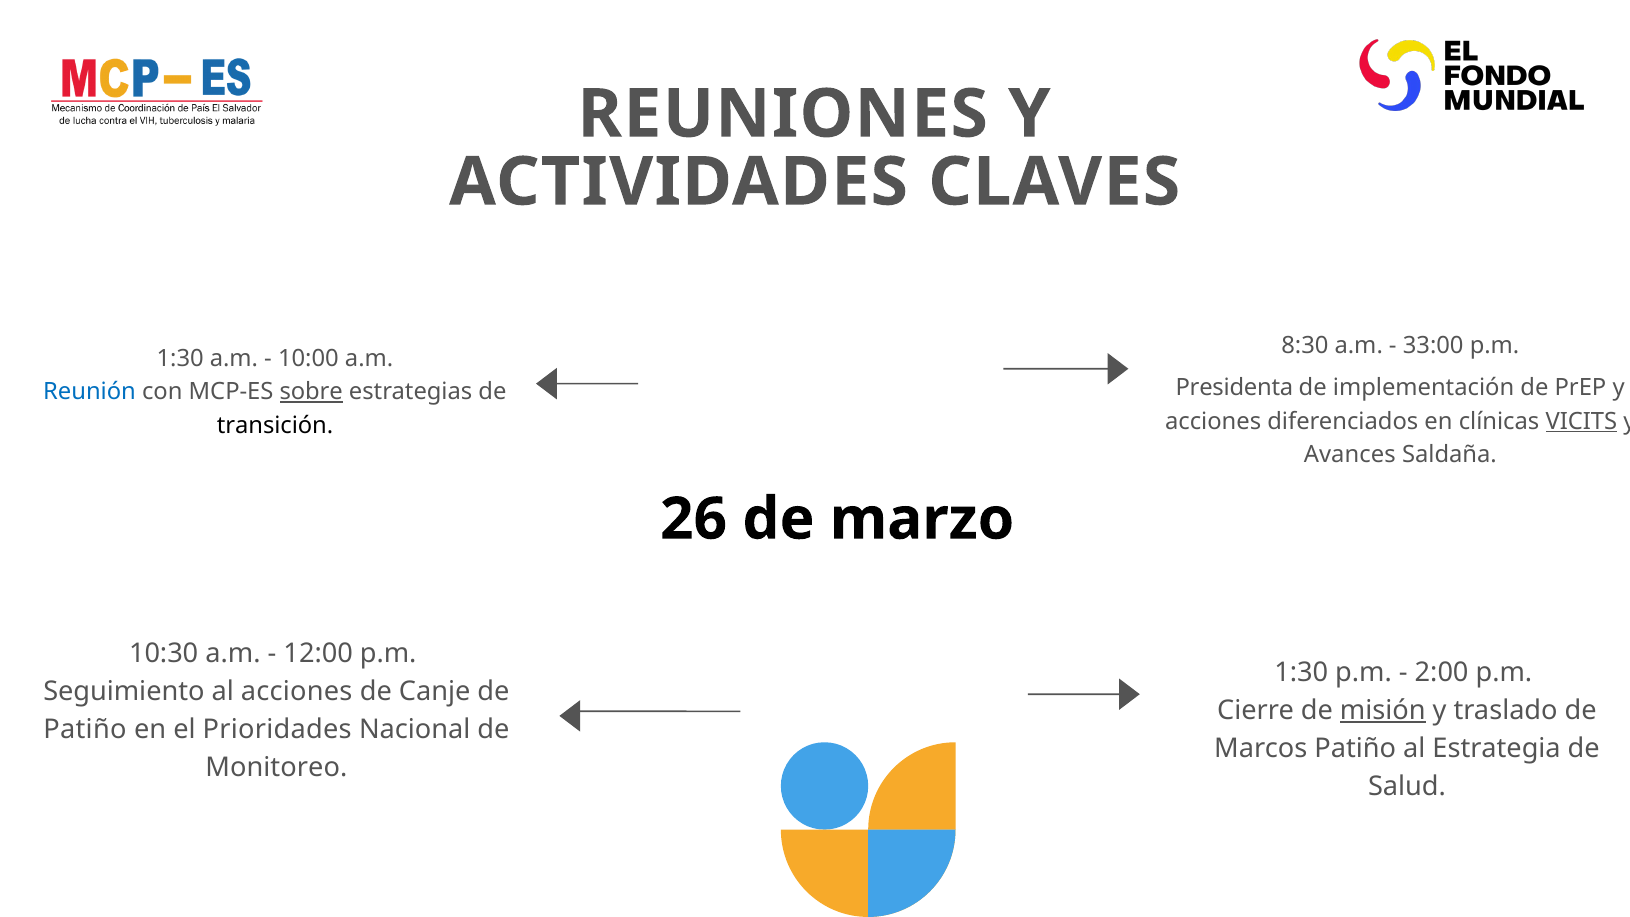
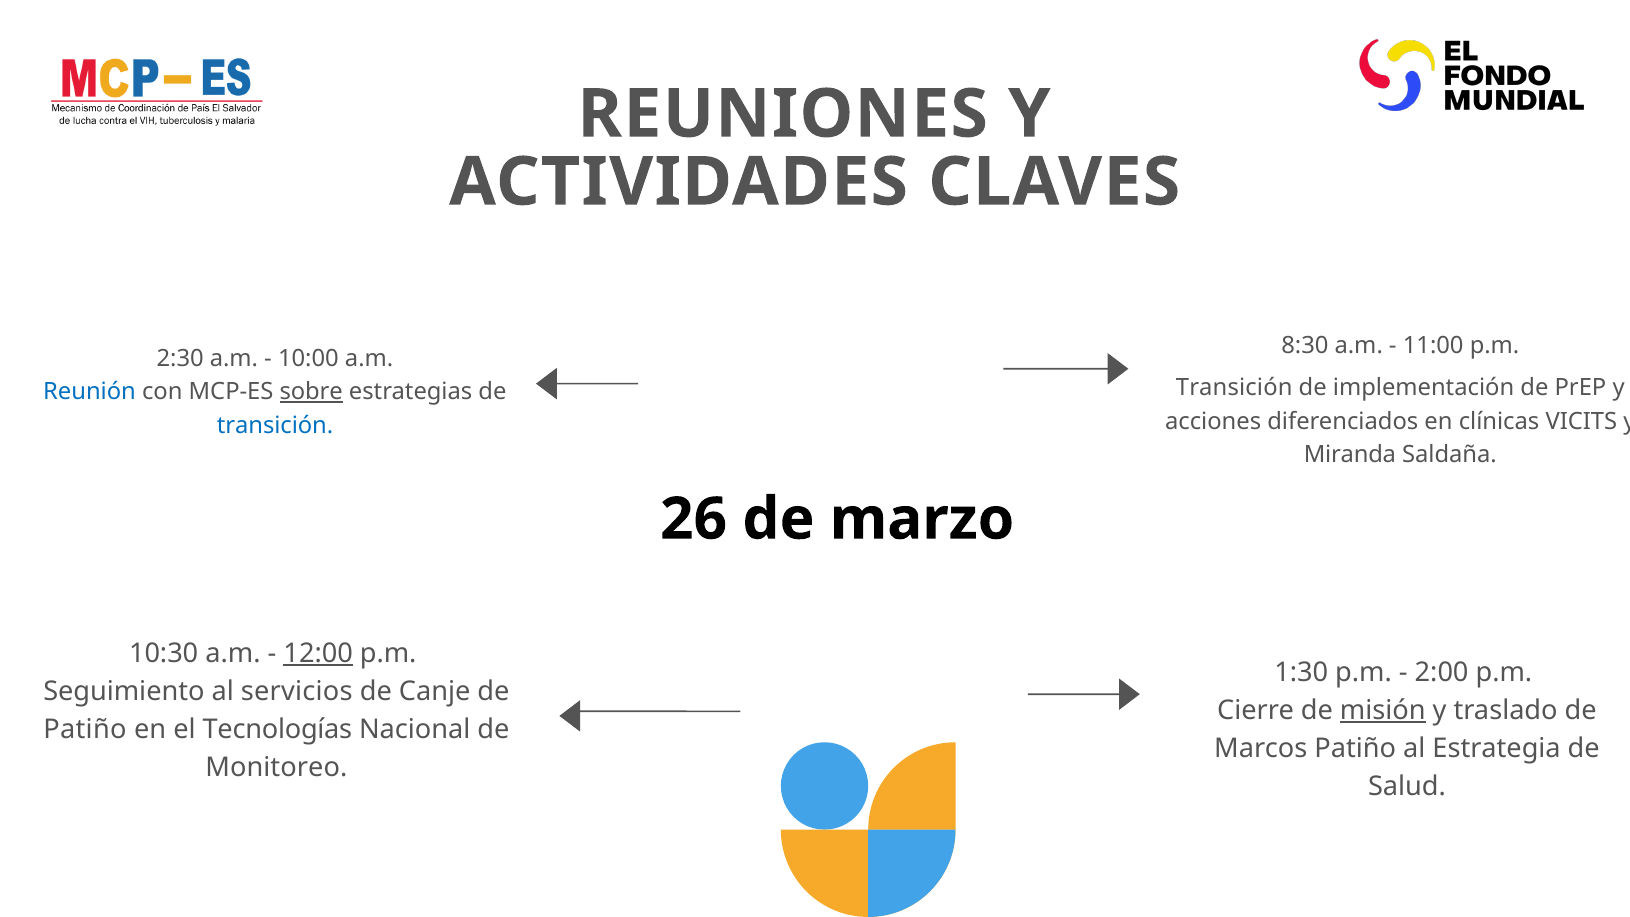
33:00: 33:00 -> 11:00
1:30 at (180, 359): 1:30 -> 2:30
Presidenta at (1234, 388): Presidenta -> Transición
VICITS underline: present -> none
transición at (275, 425) colour: black -> blue
Avances: Avances -> Miranda
12:00 underline: none -> present
al acciones: acciones -> servicios
Prioridades: Prioridades -> Tecnologías
